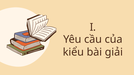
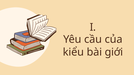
giải: giải -> giới
